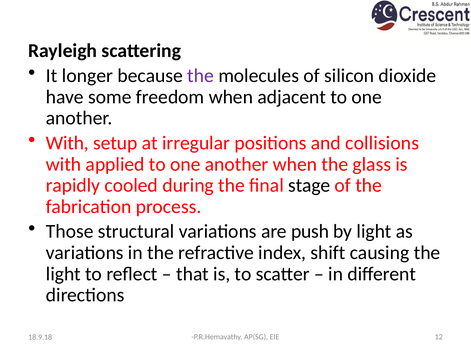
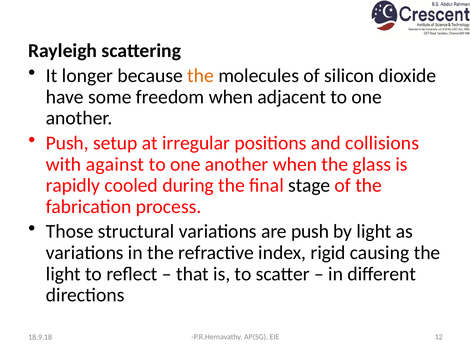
the at (201, 76) colour: purple -> orange
With at (67, 143): With -> Push
applied: applied -> against
shift: shift -> rigid
